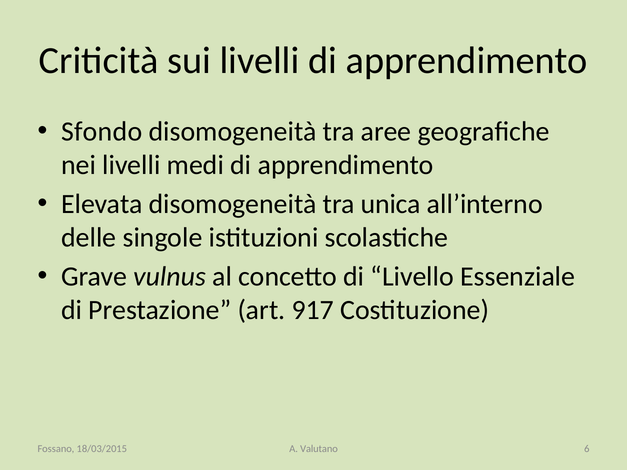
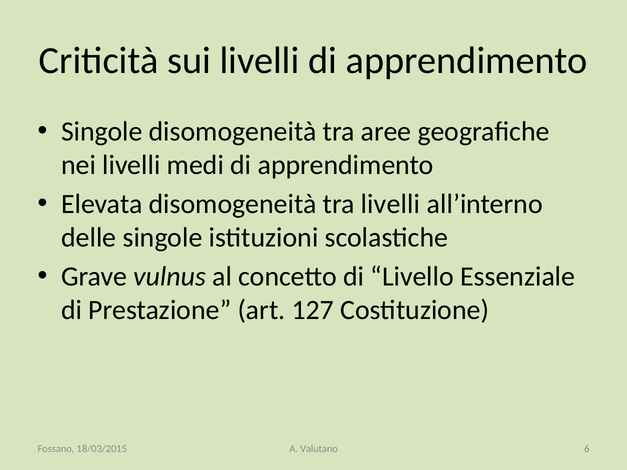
Sfondo at (102, 132): Sfondo -> Singole
tra unica: unica -> livelli
917: 917 -> 127
